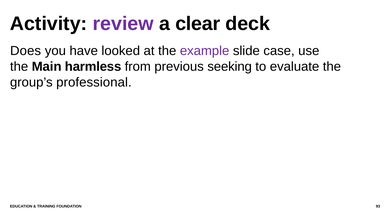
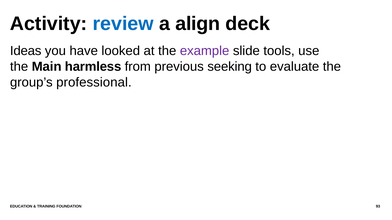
review colour: purple -> blue
clear: clear -> align
Does: Does -> Ideas
case: case -> tools
